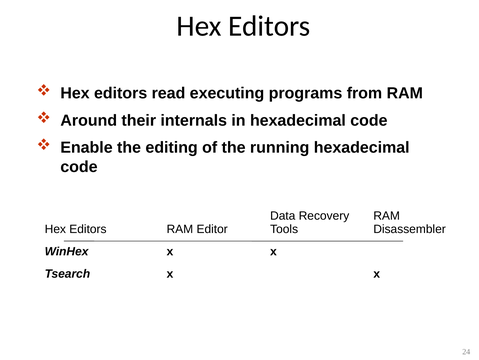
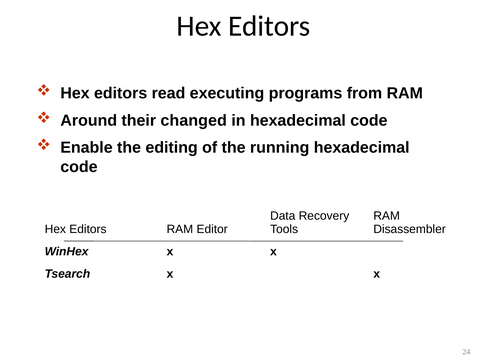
internals: internals -> changed
